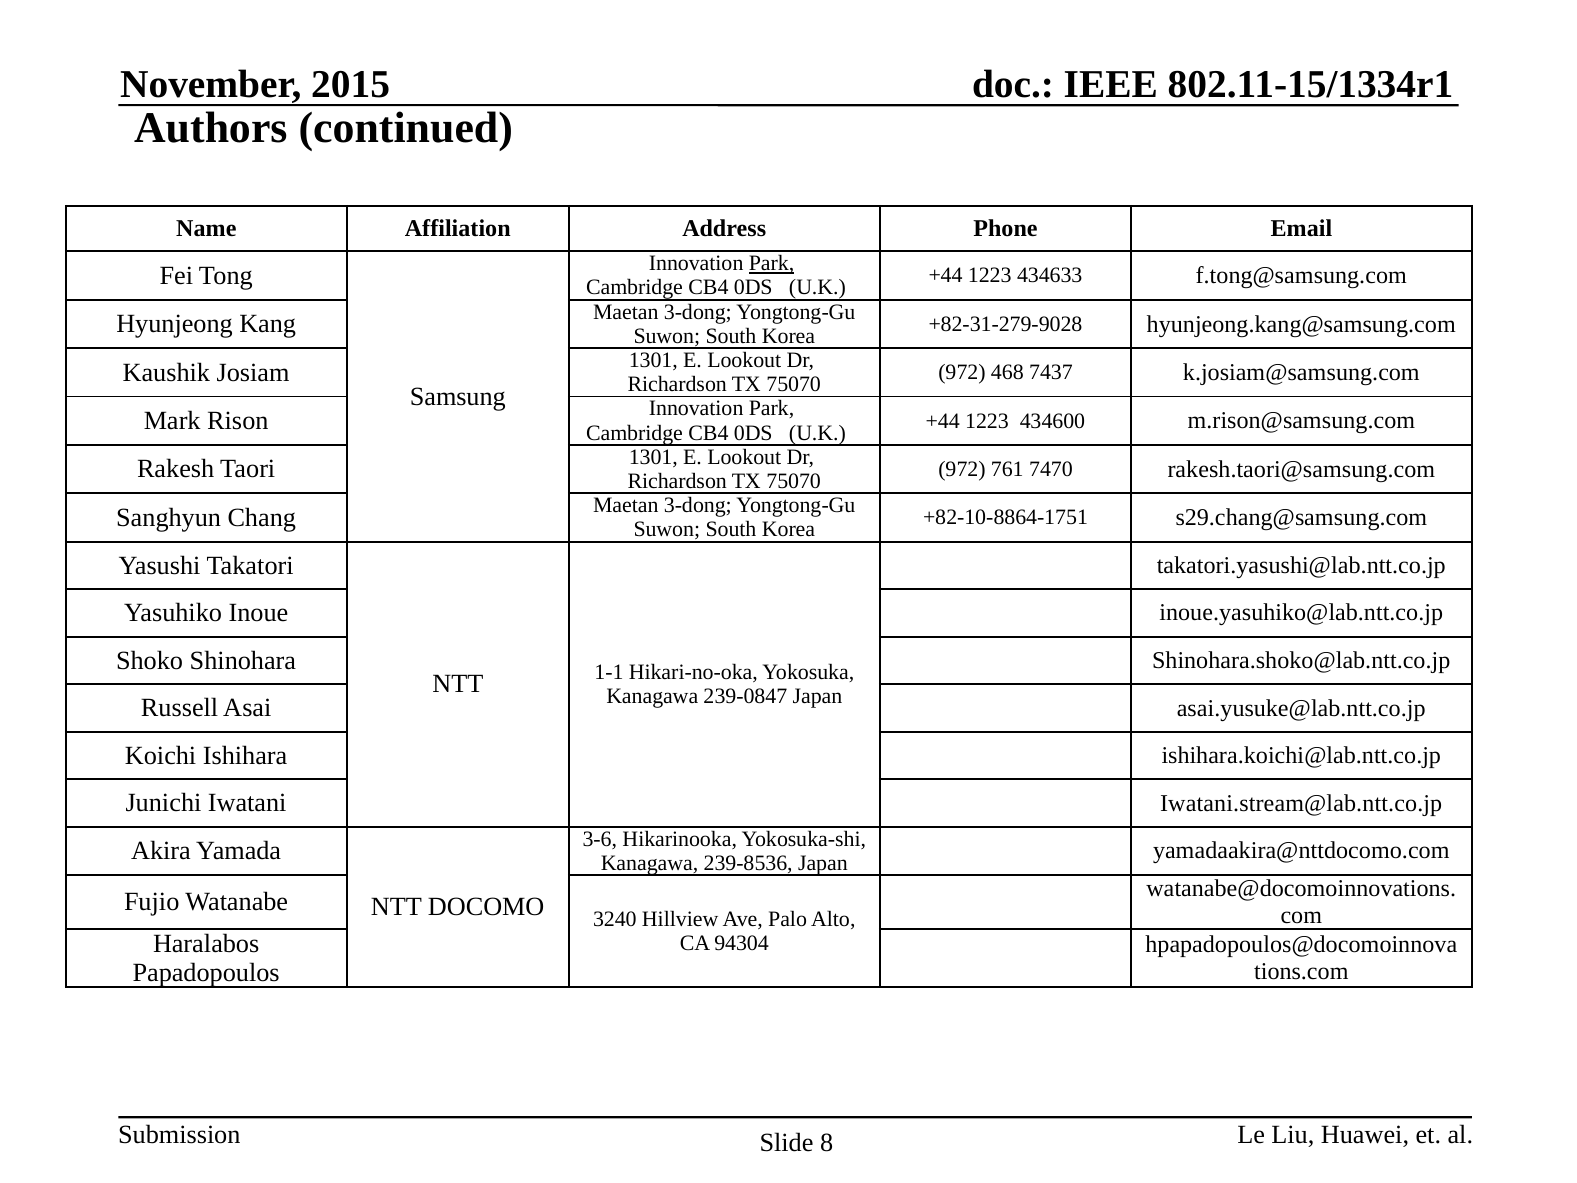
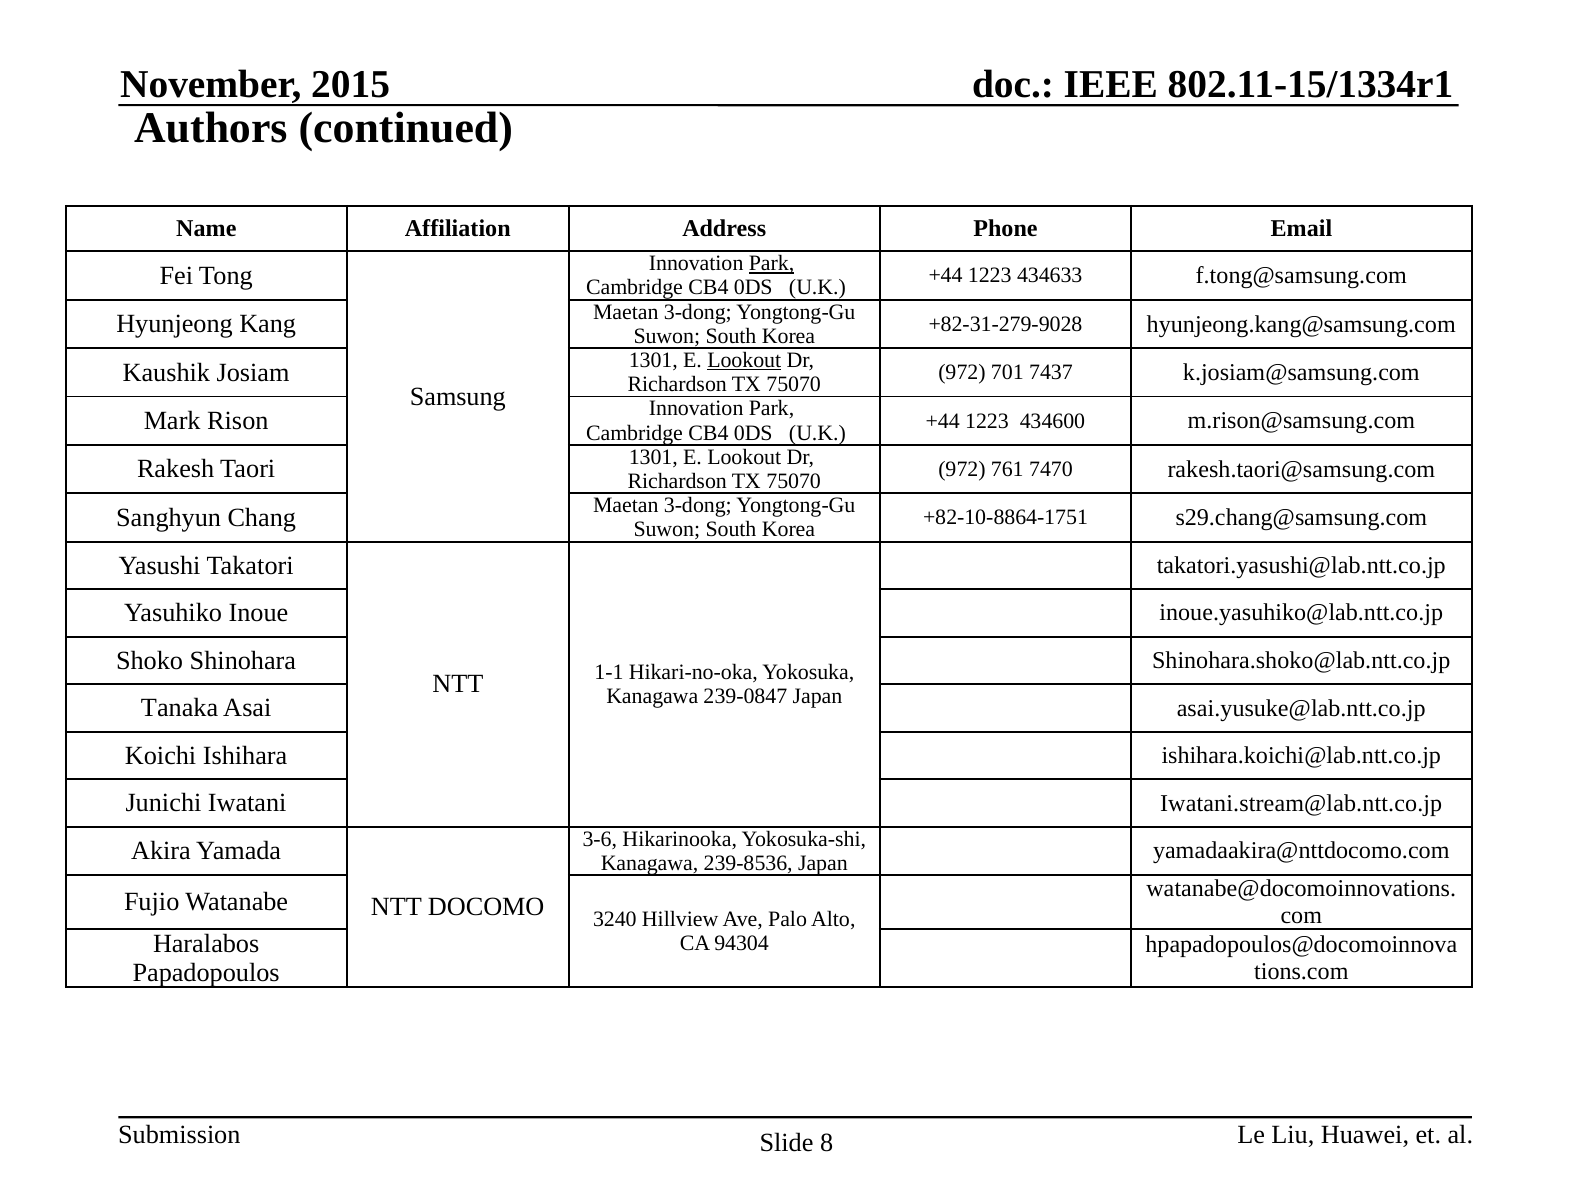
Lookout at (744, 360) underline: none -> present
468: 468 -> 701
Russell: Russell -> Tanaka
